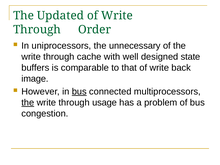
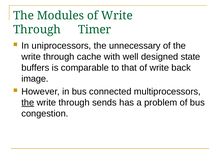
Updated: Updated -> Modules
Order: Order -> Timer
bus at (79, 92) underline: present -> none
usage: usage -> sends
